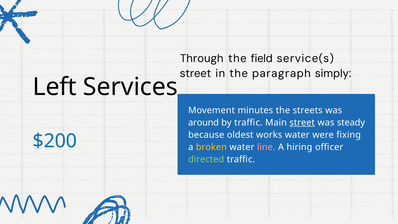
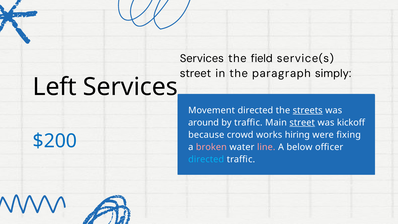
Through at (202, 58): Through -> Services
Movement minutes: minutes -> directed
streets underline: none -> present
steady: steady -> kickoff
oldest: oldest -> crowd
works water: water -> hiring
broken colour: yellow -> pink
hiring: hiring -> below
directed at (206, 159) colour: light green -> light blue
